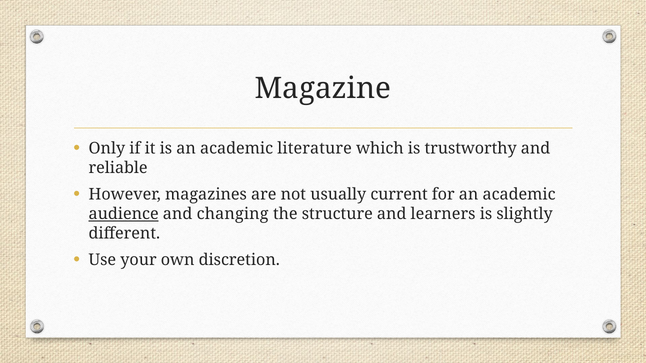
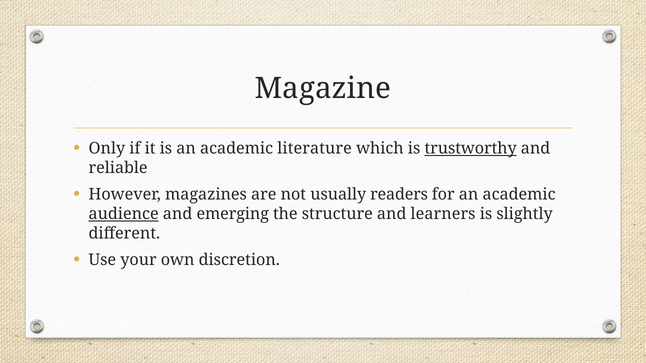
trustworthy underline: none -> present
current: current -> readers
changing: changing -> emerging
